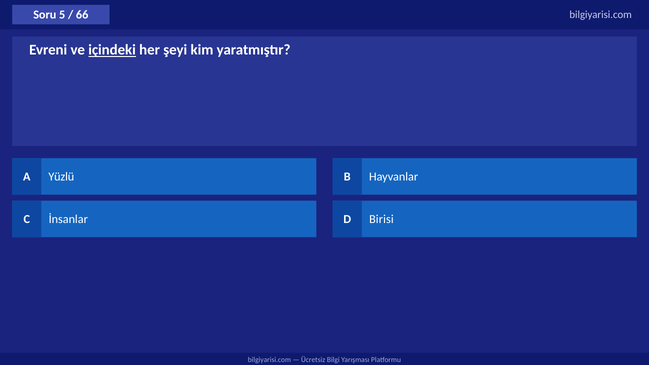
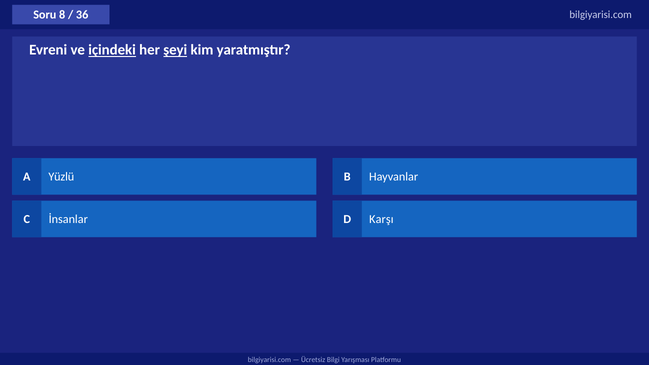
5: 5 -> 8
66: 66 -> 36
şeyi underline: none -> present
Birisi: Birisi -> Karşı
